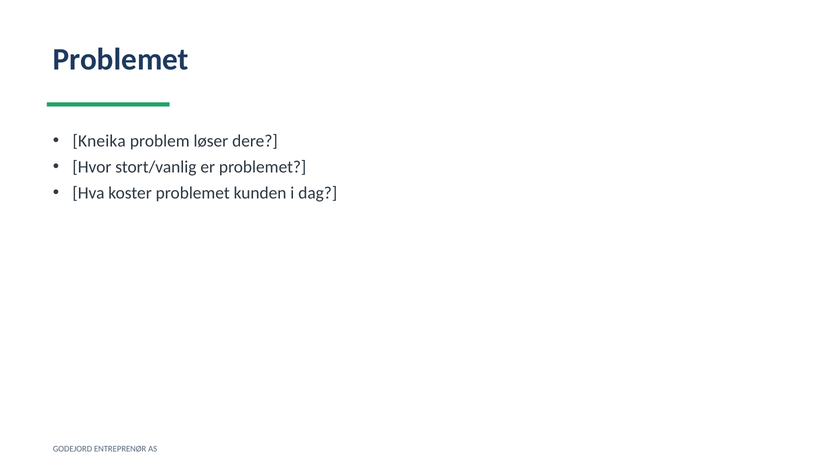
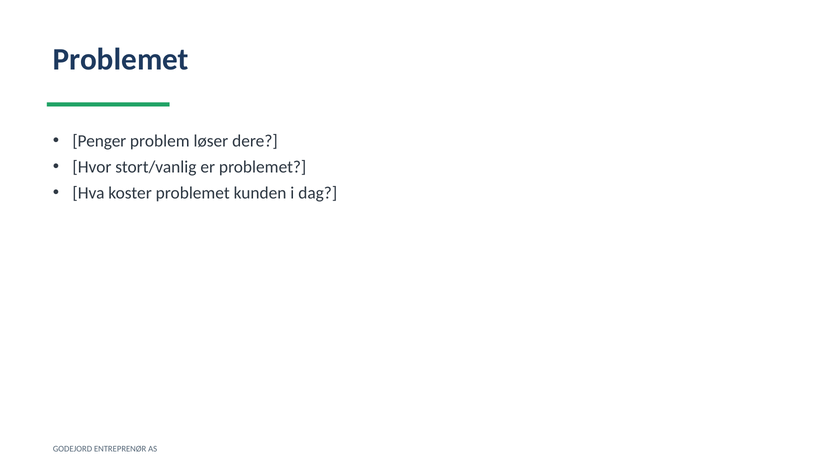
Kneika: Kneika -> Penger
